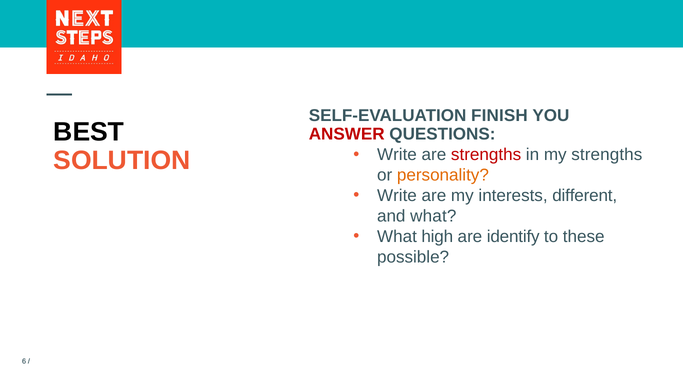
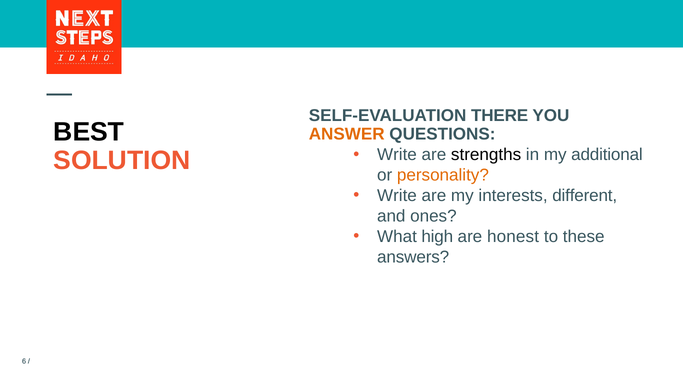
FINISH: FINISH -> THERE
ANSWER colour: red -> orange
strengths at (486, 155) colour: red -> black
my strengths: strengths -> additional
and what: what -> ones
identify: identify -> honest
possible: possible -> answers
